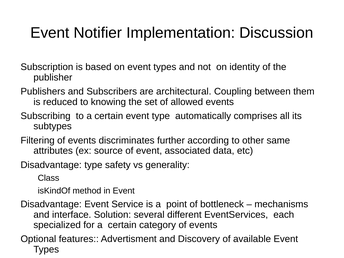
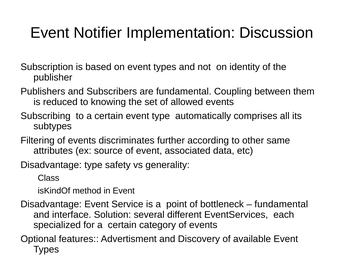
are architectural: architectural -> fundamental
mechanisms at (281, 204): mechanisms -> fundamental
